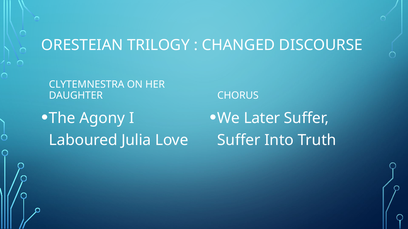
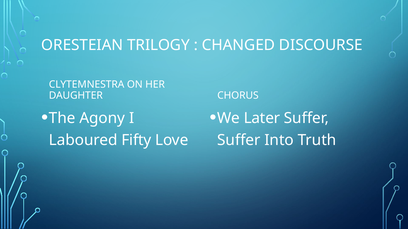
Julia: Julia -> Fifty
